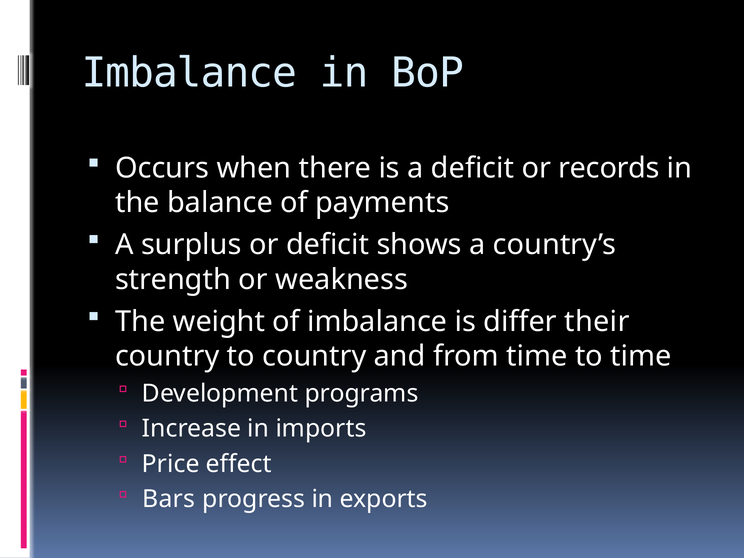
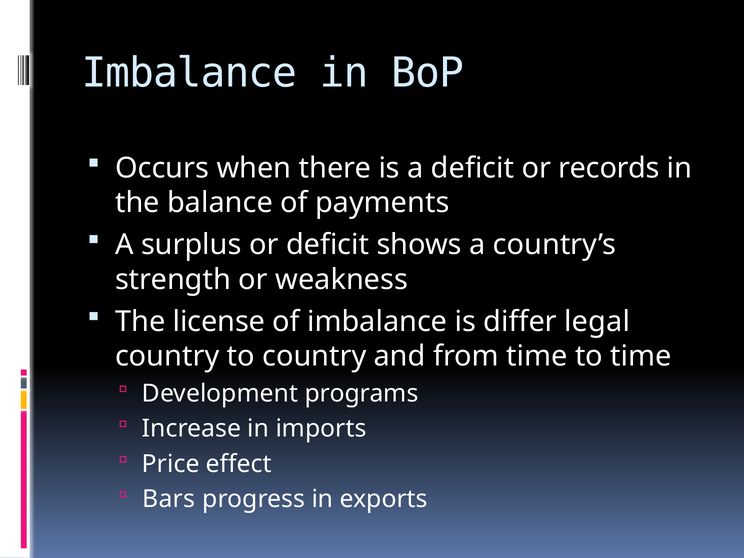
weight: weight -> license
their: their -> legal
